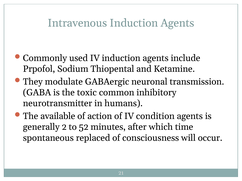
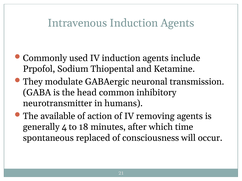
toxic: toxic -> head
condition: condition -> removing
2: 2 -> 4
52: 52 -> 18
